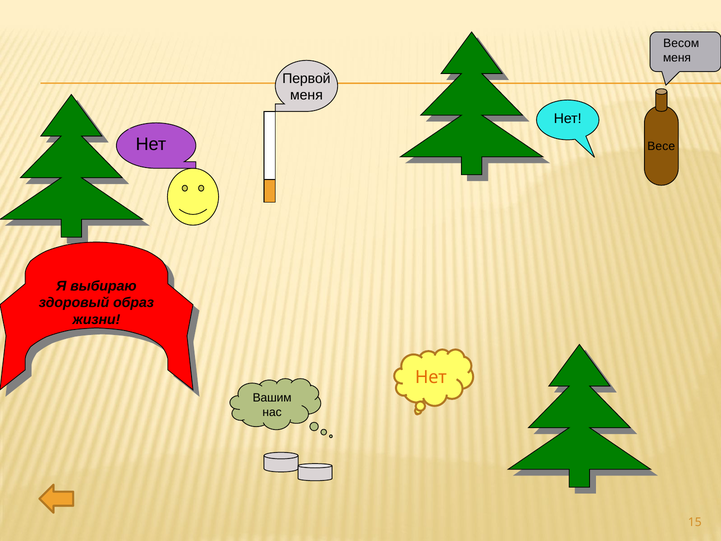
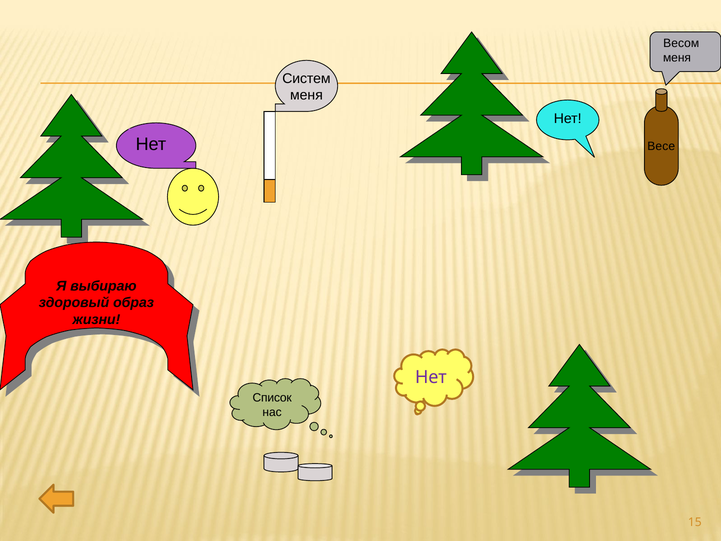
Первой: Первой -> Систем
Нет at (431, 377) colour: orange -> purple
Вашим: Вашим -> Список
